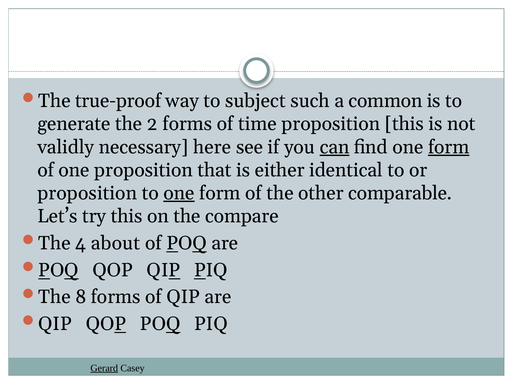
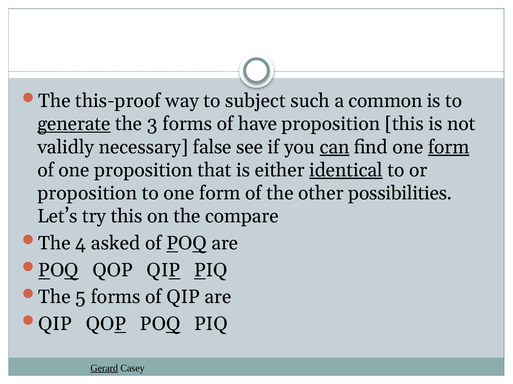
true-proof: true-proof -> this-proof
generate underline: none -> present
2: 2 -> 3
time: time -> have
here: here -> false
identical underline: none -> present
one at (179, 194) underline: present -> none
comparable: comparable -> possibilities
about: about -> asked
8: 8 -> 5
